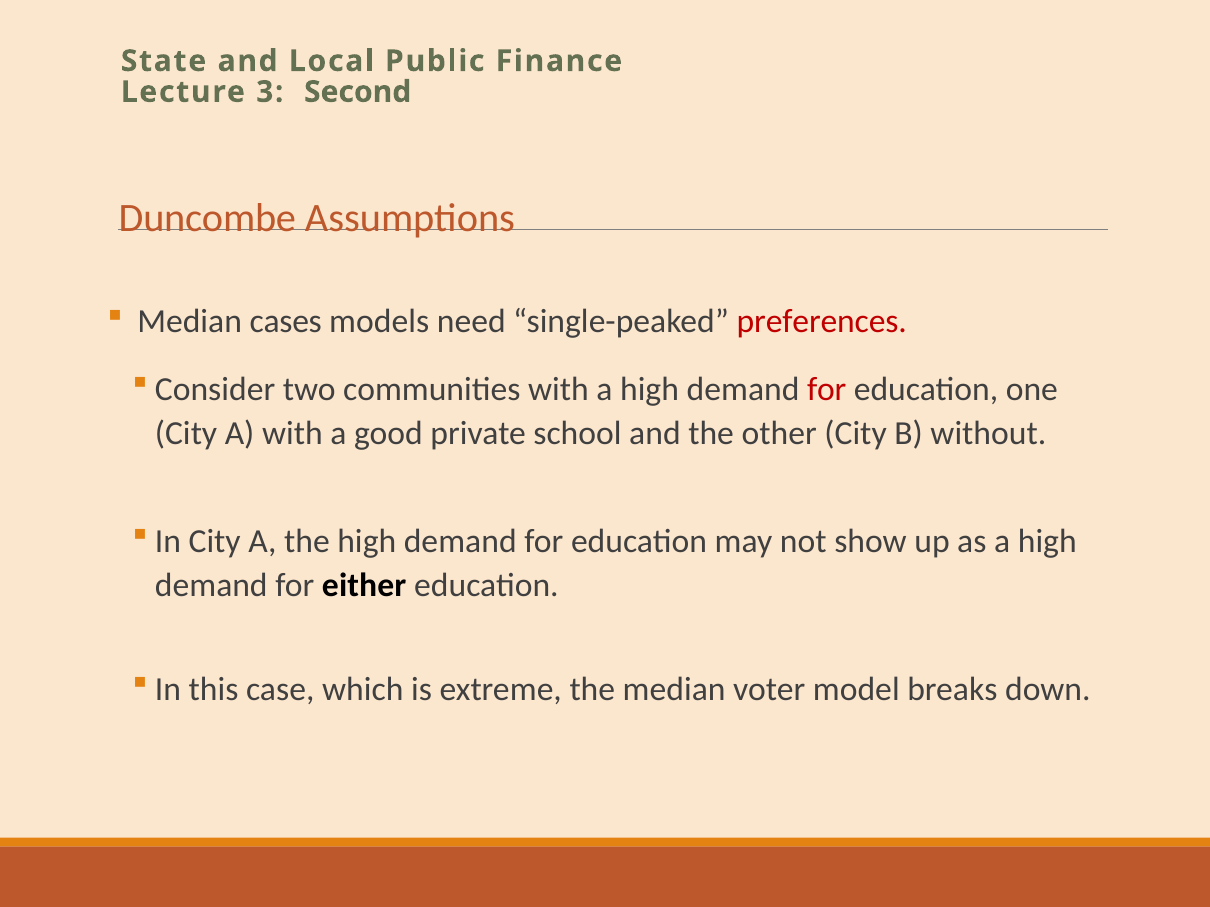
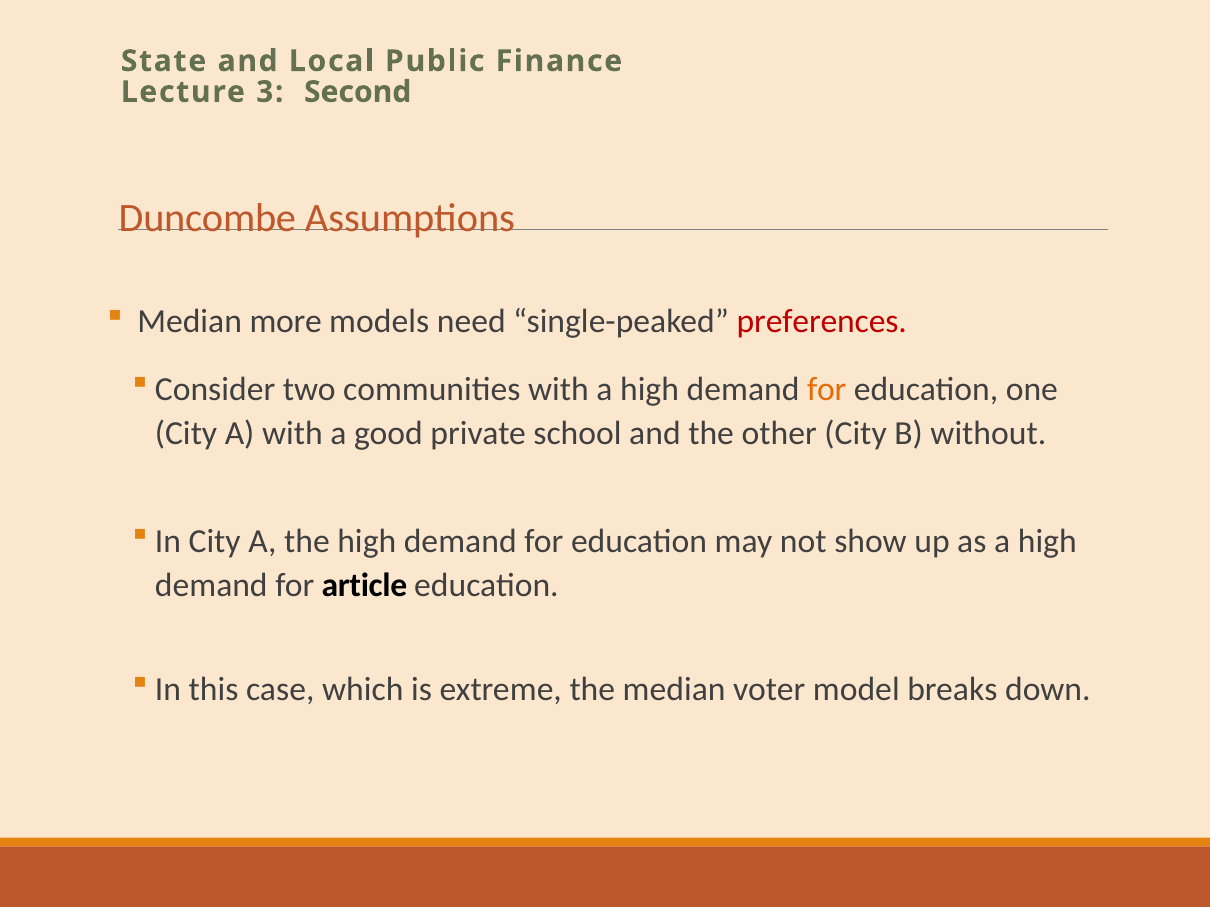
cases: cases -> more
for at (827, 390) colour: red -> orange
either: either -> article
